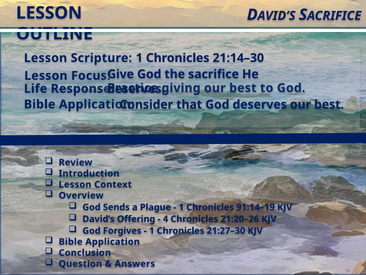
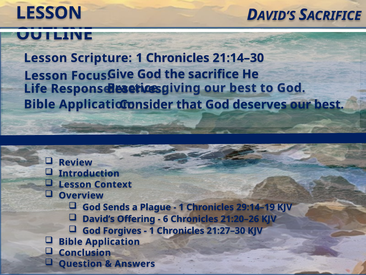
91:14–19: 91:14–19 -> 29:14–19
4: 4 -> 6
